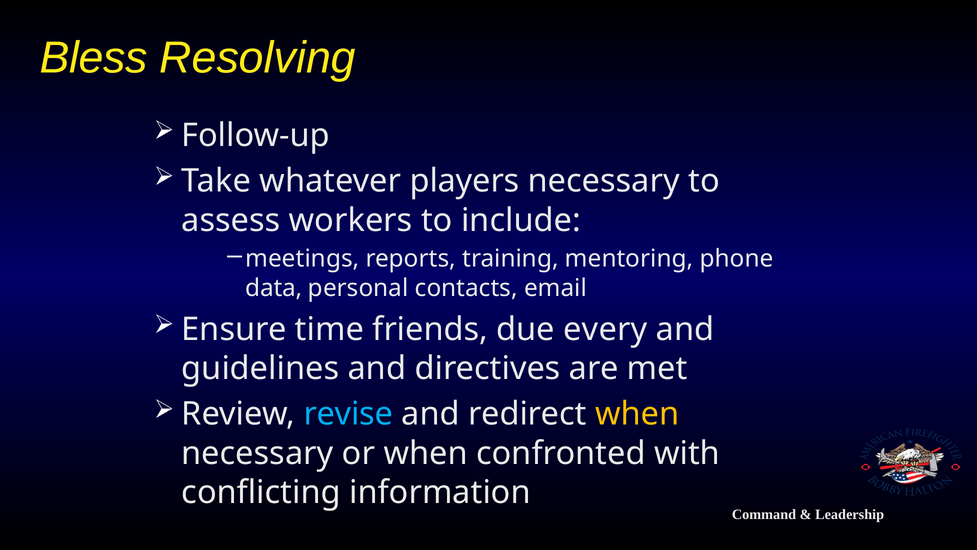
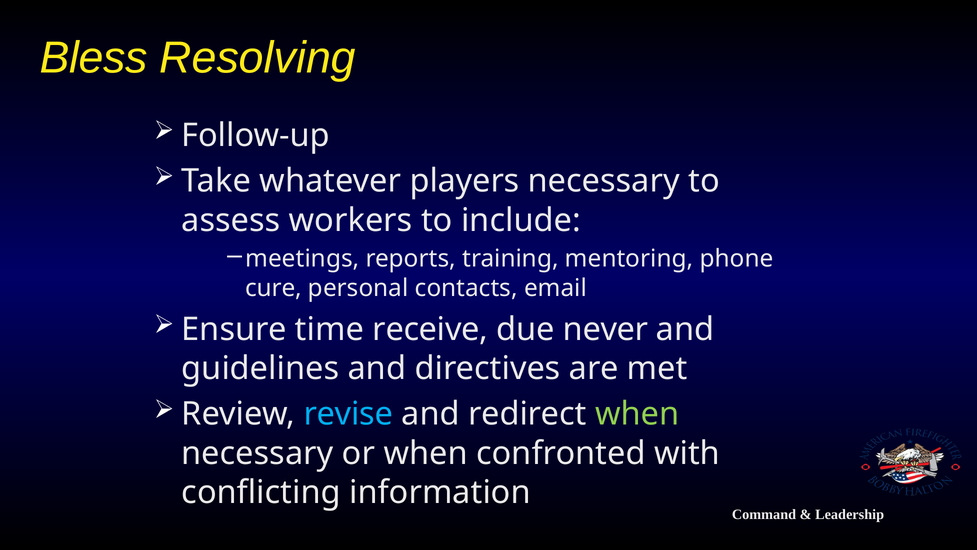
data: data -> cure
friends: friends -> receive
every: every -> never
when at (637, 414) colour: yellow -> light green
